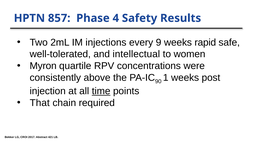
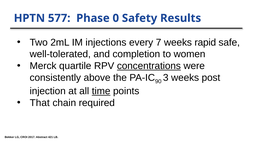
857: 857 -> 577
4: 4 -> 0
9: 9 -> 7
intellectual: intellectual -> completion
Myron: Myron -> Merck
concentrations underline: none -> present
1: 1 -> 3
